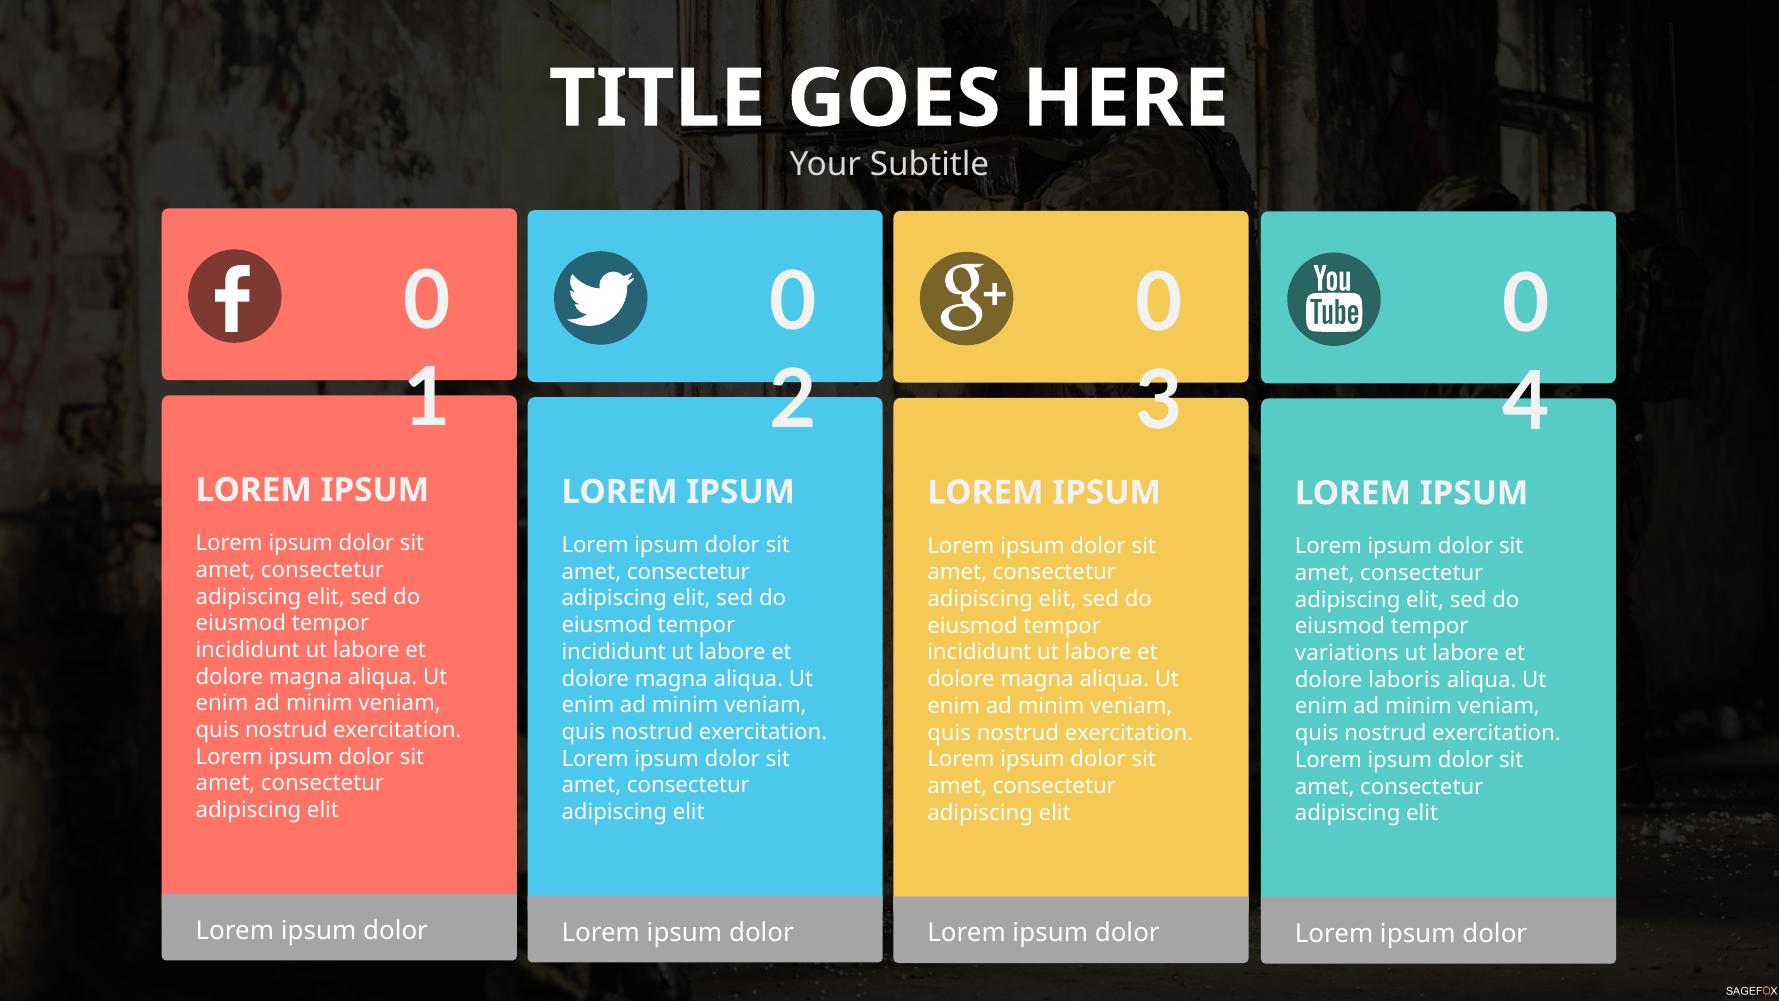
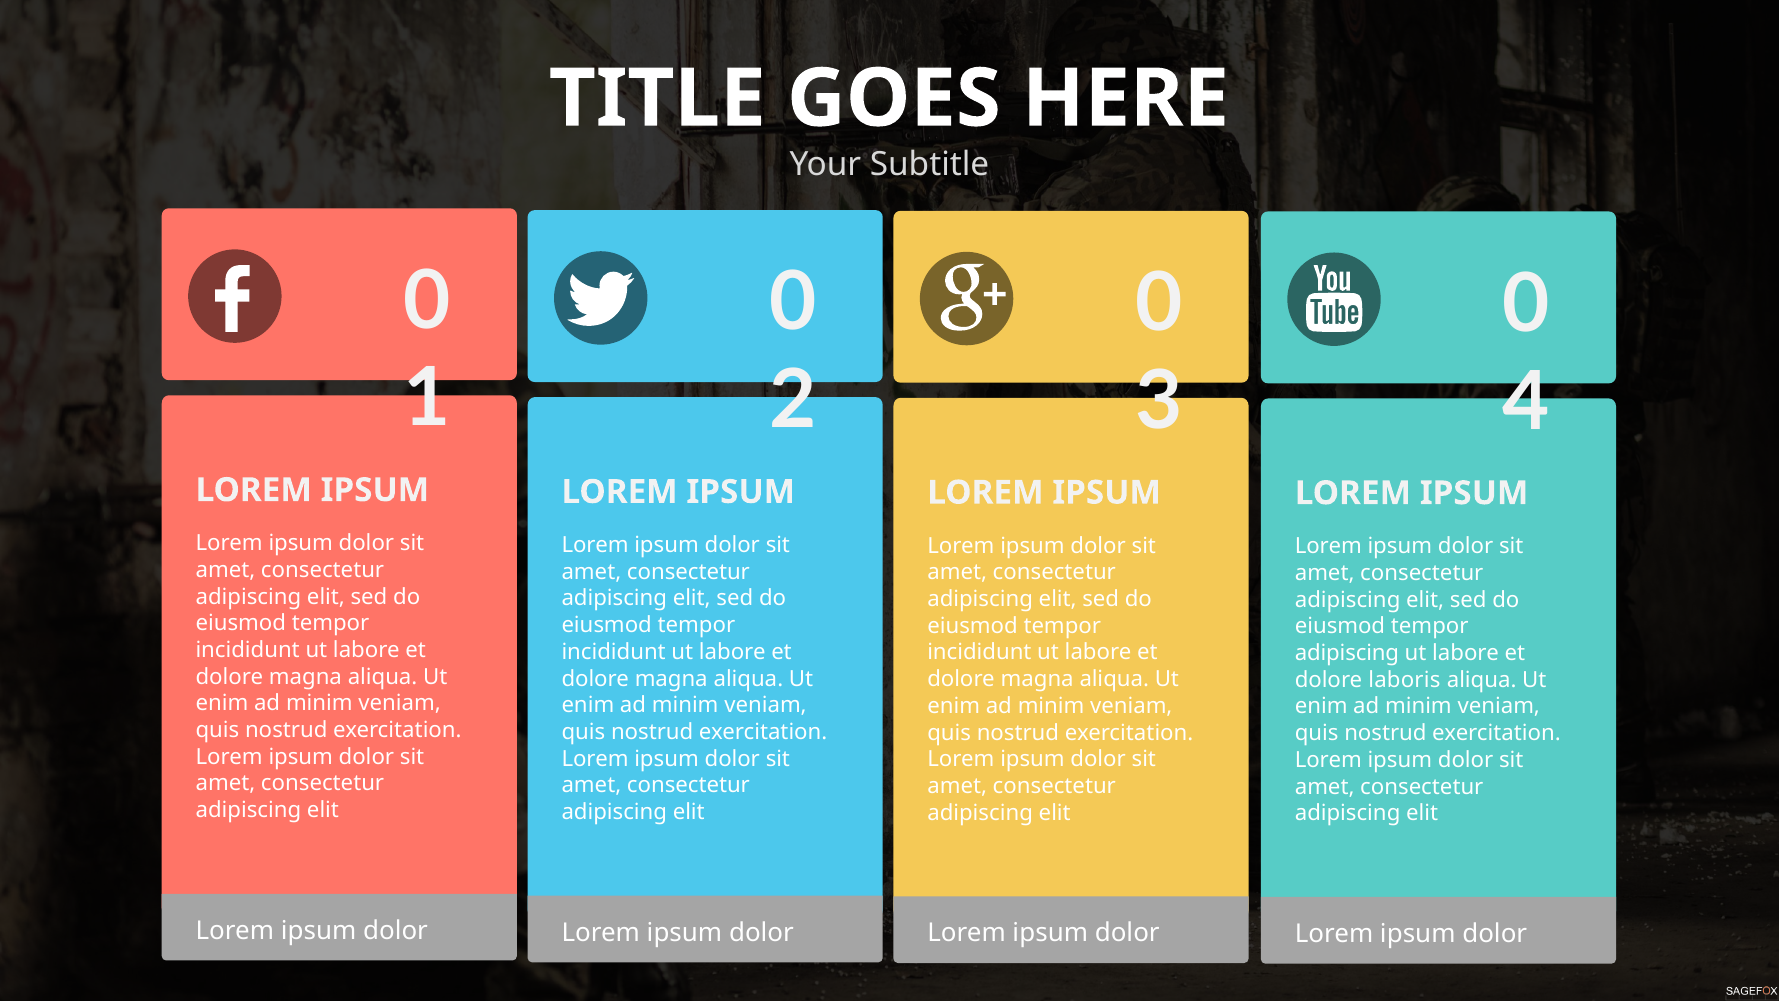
variations at (1347, 653): variations -> adipiscing
